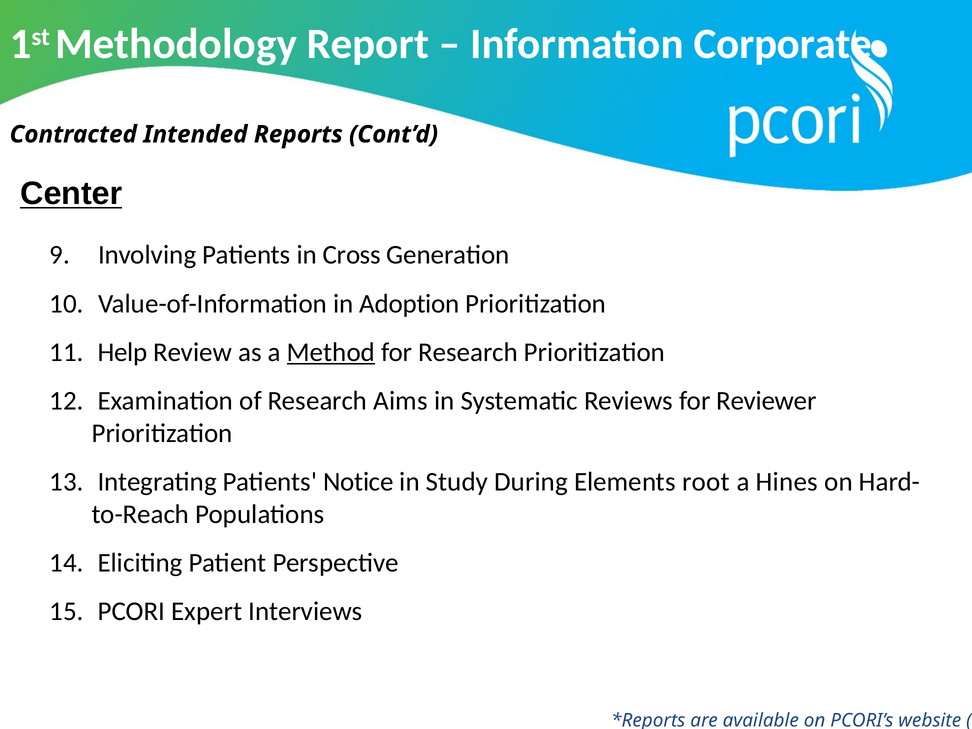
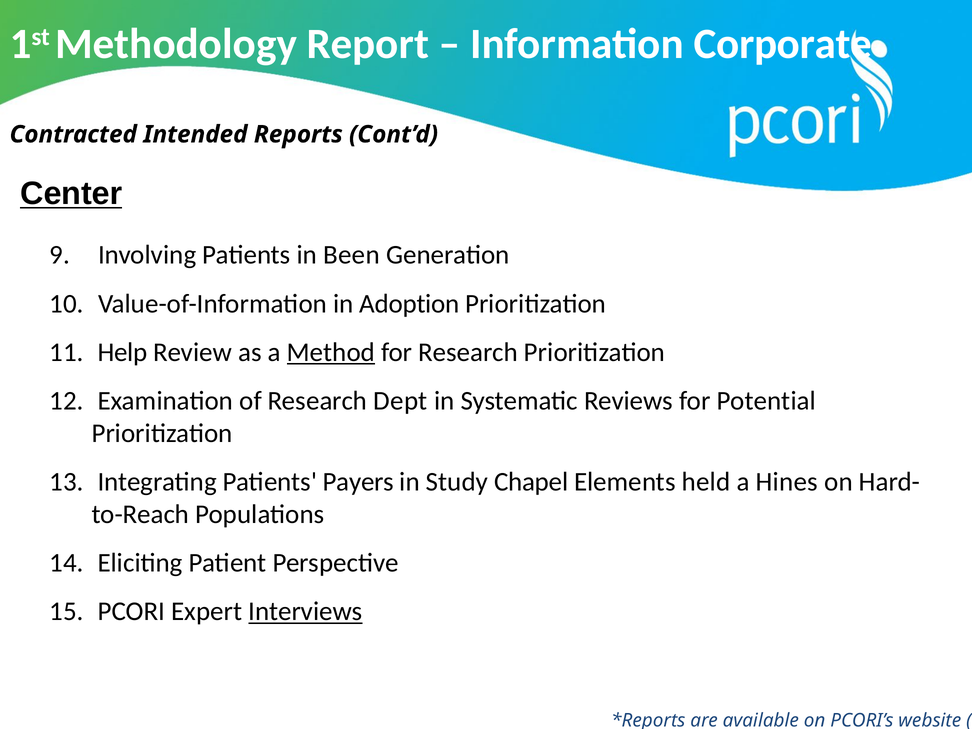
Cross: Cross -> Been
Aims: Aims -> Dept
Reviewer: Reviewer -> Potential
Notice: Notice -> Payers
During: During -> Chapel
root: root -> held
Interviews underline: none -> present
